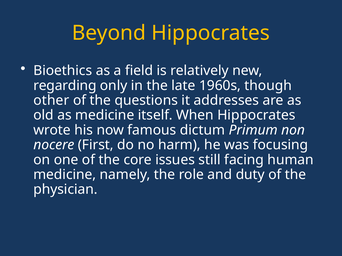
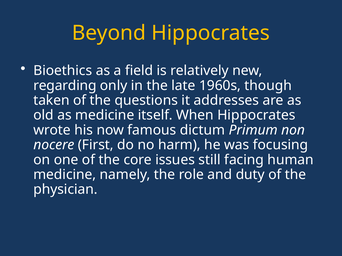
other: other -> taken
